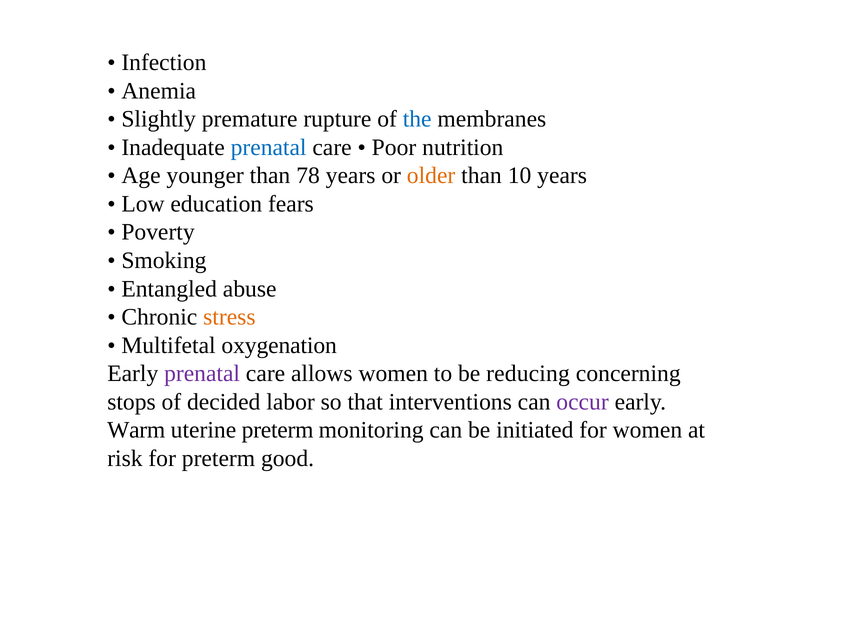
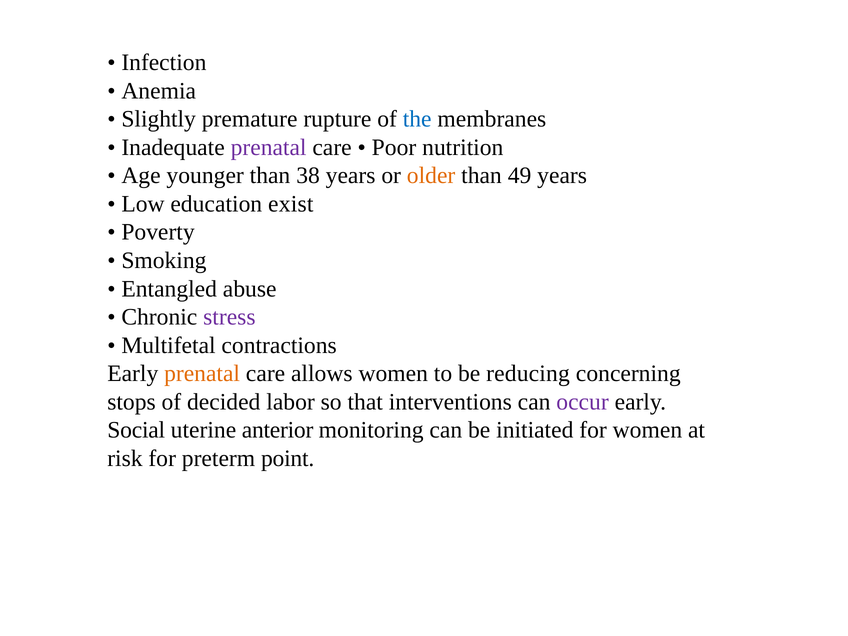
prenatal at (269, 147) colour: blue -> purple
78: 78 -> 38
10: 10 -> 49
fears: fears -> exist
stress colour: orange -> purple
oxygenation: oxygenation -> contractions
prenatal at (202, 374) colour: purple -> orange
Warm: Warm -> Social
uterine preterm: preterm -> anterior
good: good -> point
